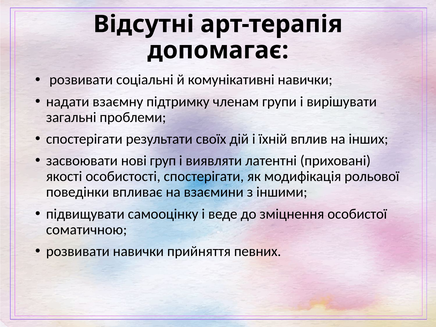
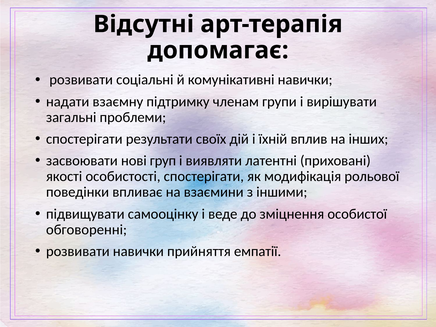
соматичною: соматичною -> обговоренні
певних: певних -> емпатії
